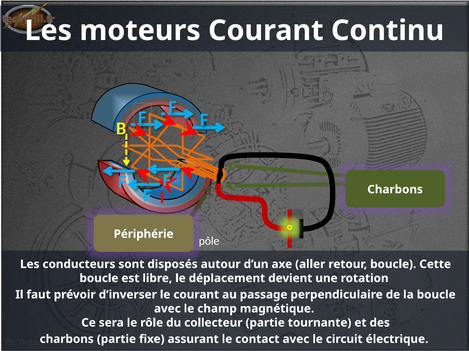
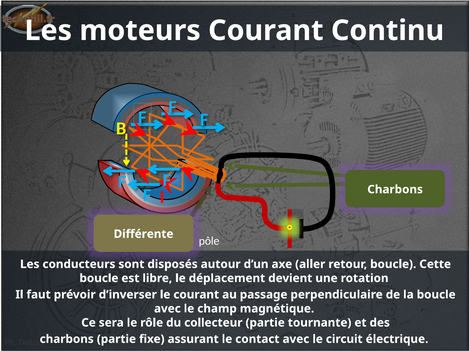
Périphérie: Périphérie -> Différente
